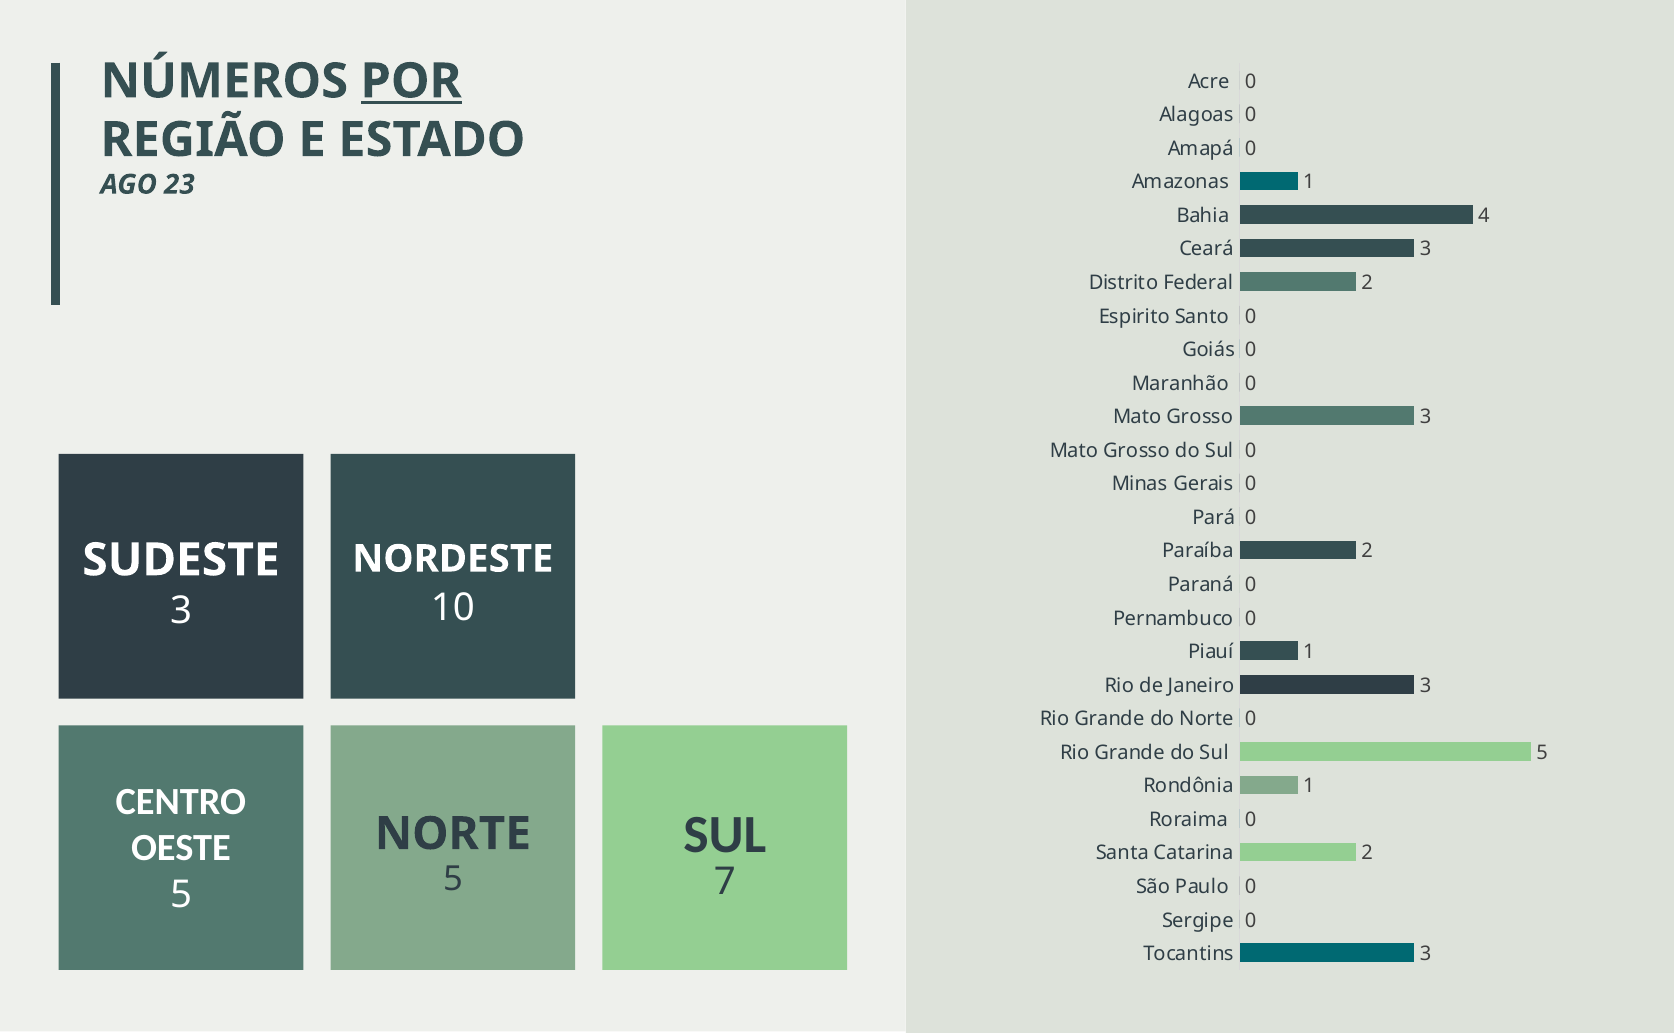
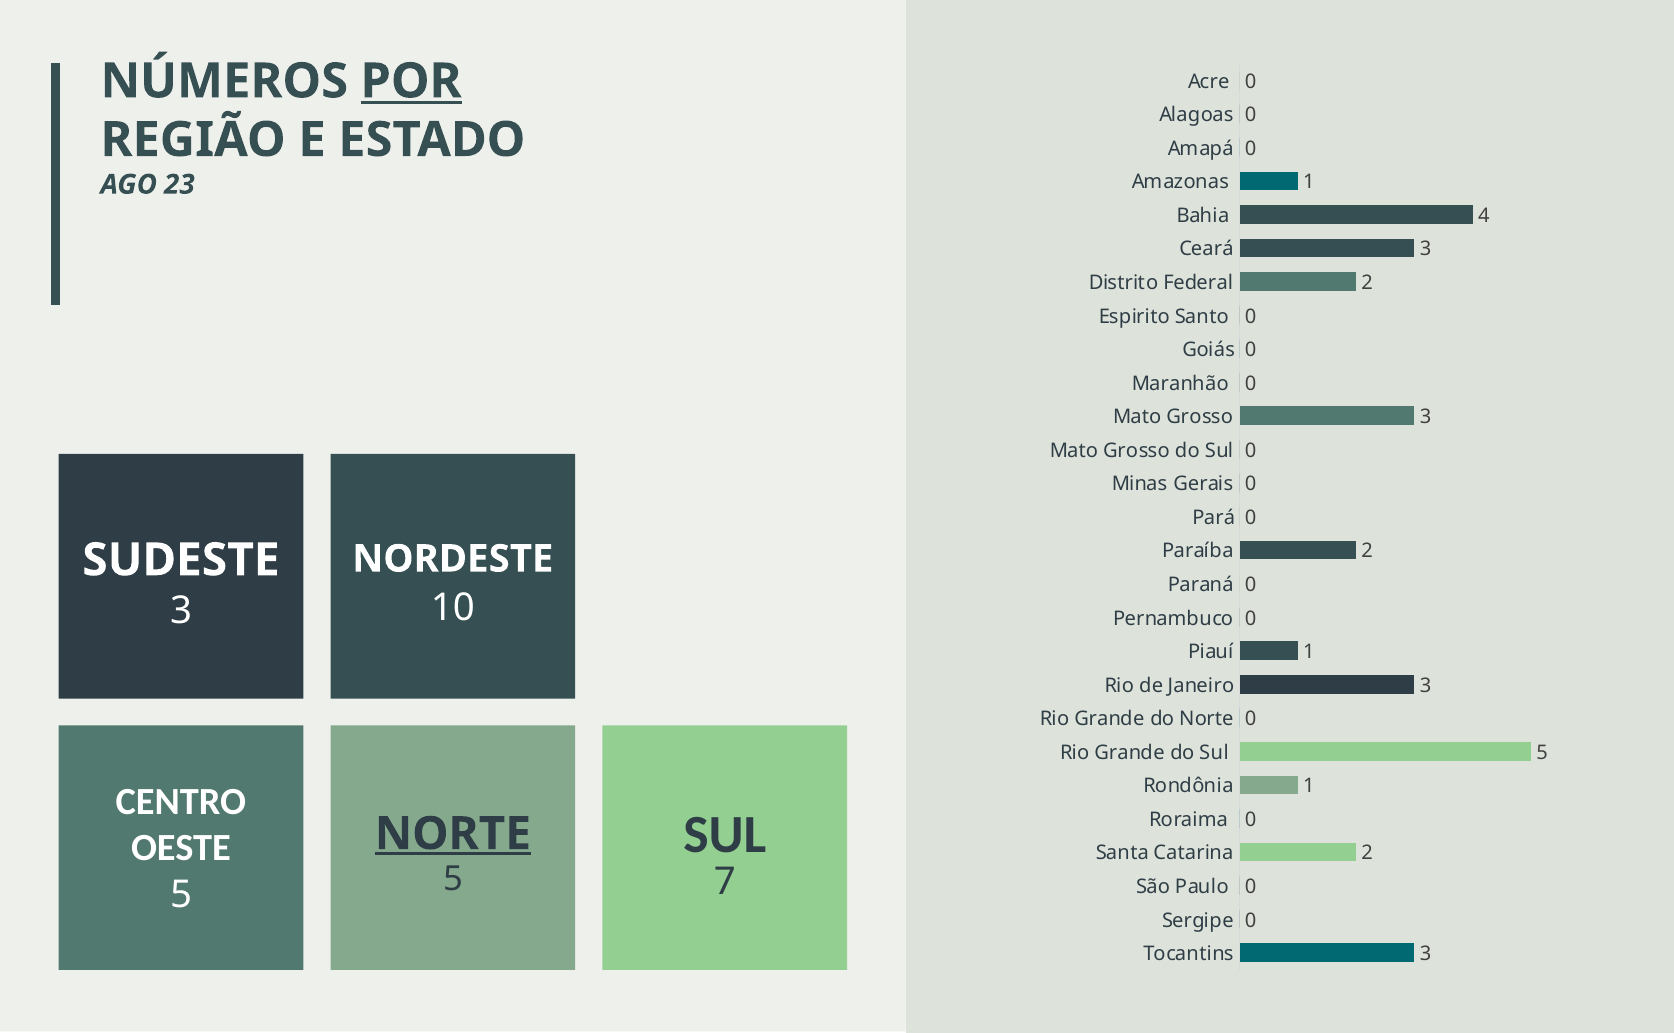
NORTE at (453, 834) underline: none -> present
